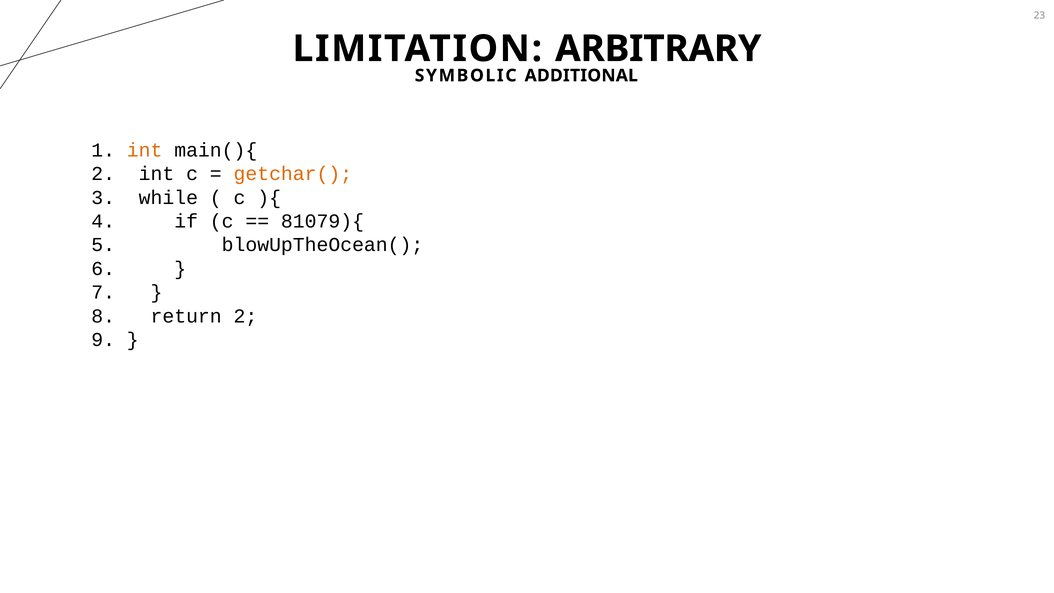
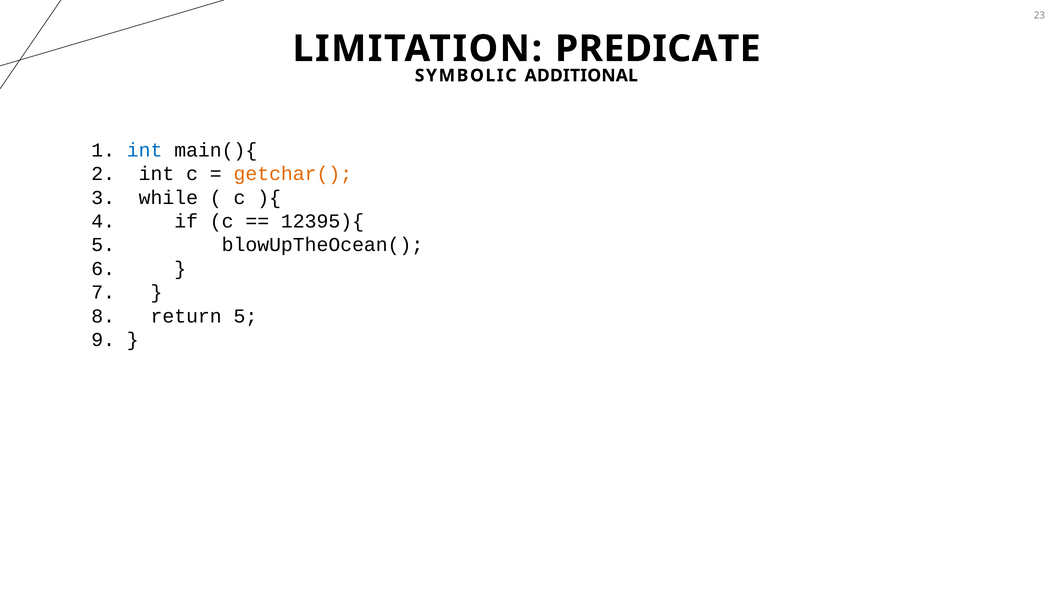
ARBITRARY: ARBITRARY -> PREDICATE
int at (145, 150) colour: orange -> blue
81079){: 81079){ -> 12395){
return 2: 2 -> 5
